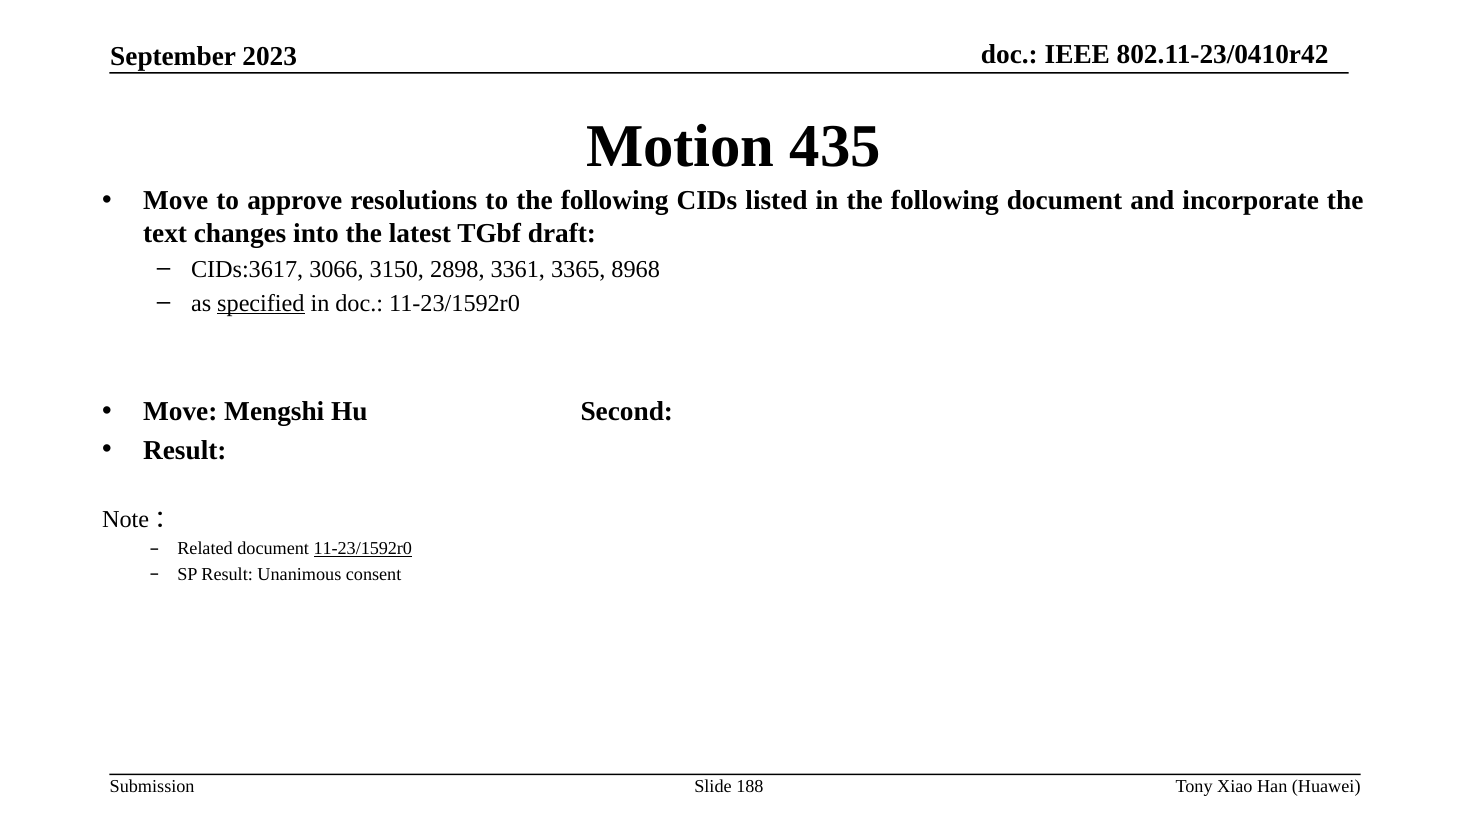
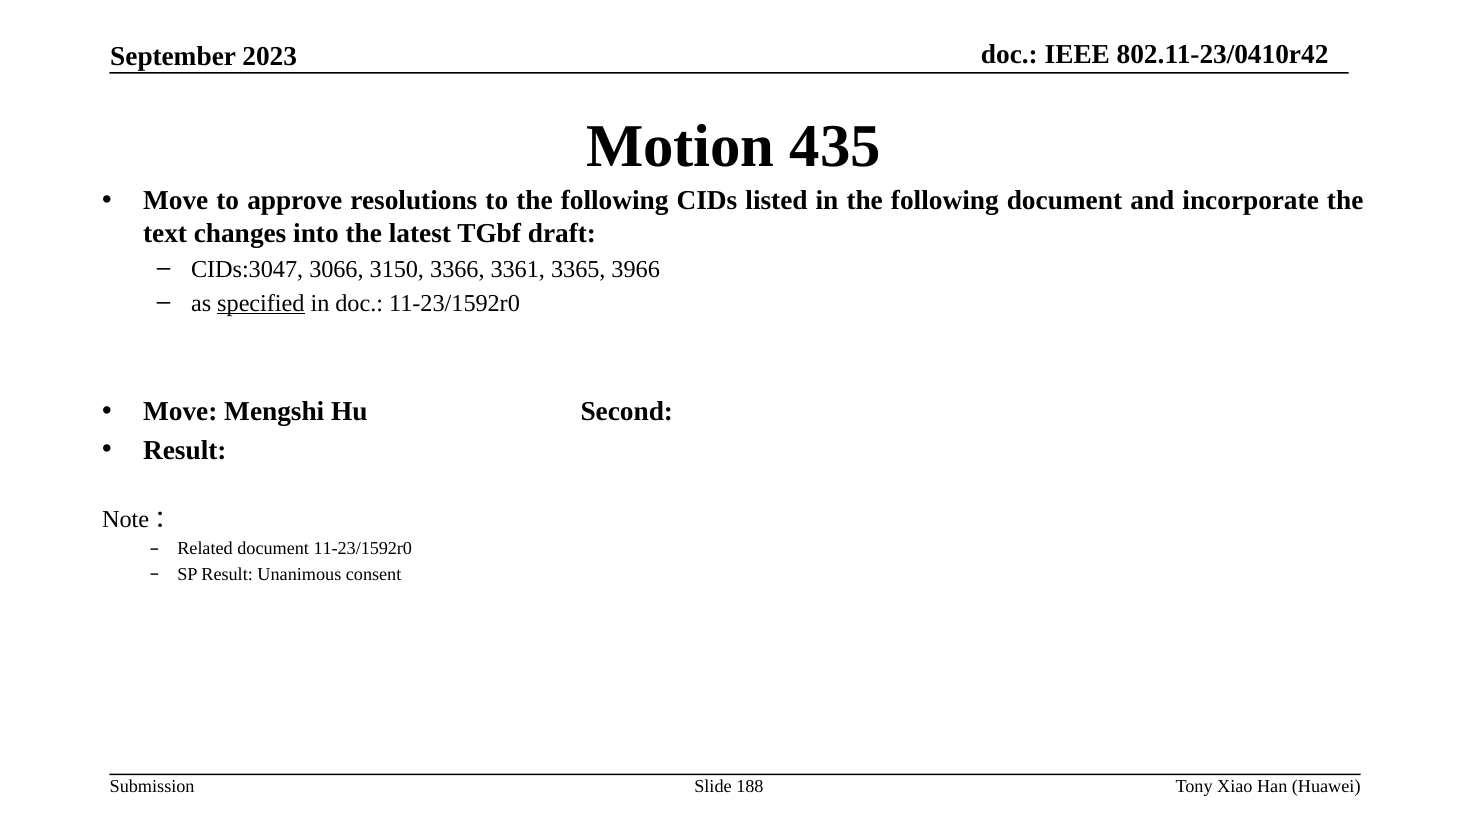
CIDs:3617: CIDs:3617 -> CIDs:3047
2898: 2898 -> 3366
8968: 8968 -> 3966
11-23/1592r0 at (363, 549) underline: present -> none
